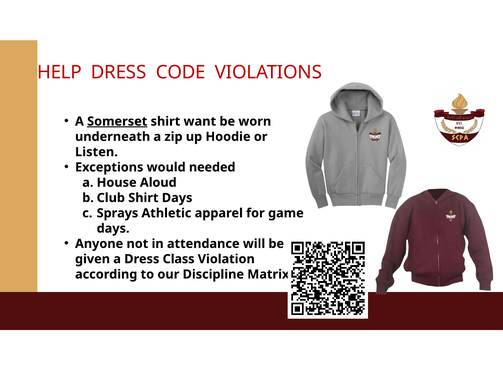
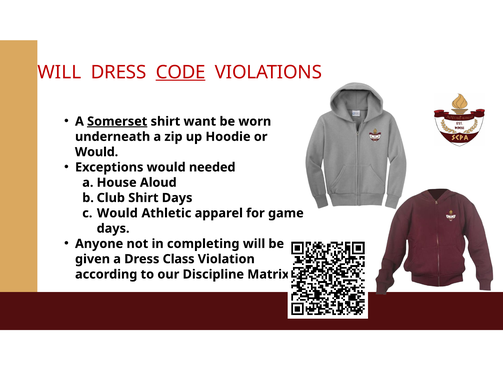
HELP at (60, 72): HELP -> WILL
CODE underline: none -> present
Listen at (96, 152): Listen -> Would
Sprays at (117, 213): Sprays -> Would
attendance: attendance -> completing
